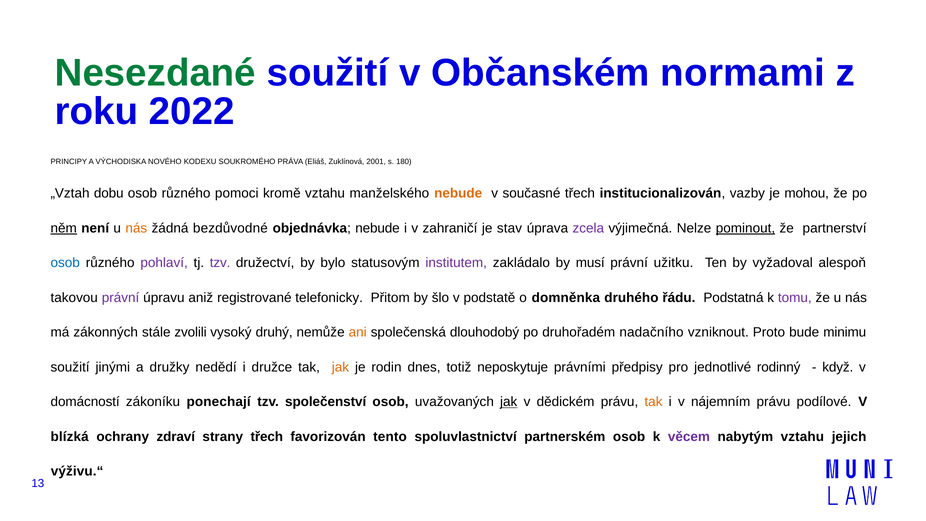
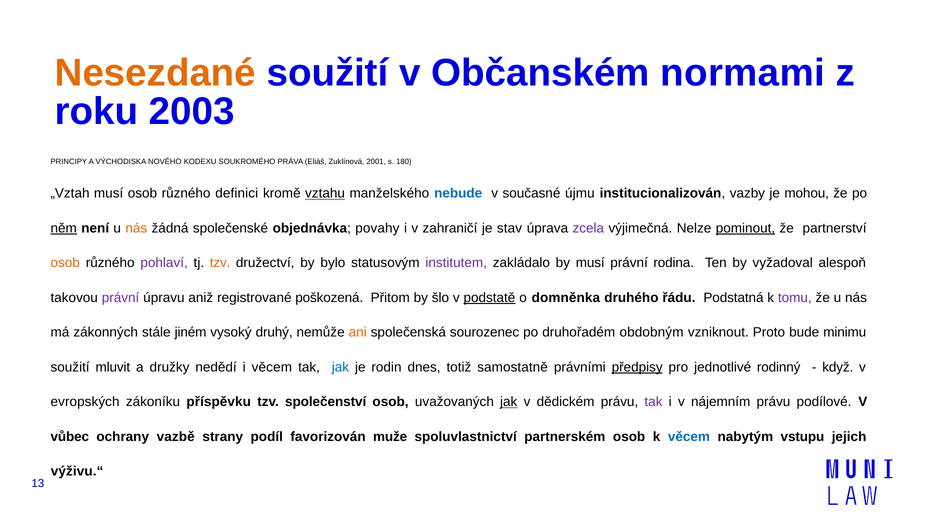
Nesezdané colour: green -> orange
2022: 2022 -> 2003
„Vztah dobu: dobu -> musí
pomoci: pomoci -> definici
vztahu at (325, 193) underline: none -> present
nebude at (458, 193) colour: orange -> blue
současné třech: třech -> újmu
bezdůvodné: bezdůvodné -> společenské
objednávka nebude: nebude -> povahy
osob at (65, 263) colour: blue -> orange
tzv at (220, 263) colour: purple -> orange
užitku: užitku -> rodina
telefonicky: telefonicky -> poškozená
podstatě underline: none -> present
zvolili: zvolili -> jiném
dlouhodobý: dlouhodobý -> sourozenec
nadačního: nadačního -> obdobným
jinými: jinými -> mluvit
i družce: družce -> věcem
jak at (340, 367) colour: orange -> blue
neposkytuje: neposkytuje -> samostatně
předpisy underline: none -> present
domácností: domácností -> evropských
ponechají: ponechají -> příspěvku
tak at (653, 402) colour: orange -> purple
blízká: blízká -> vůbec
zdraví: zdraví -> vazbě
strany třech: třech -> podíl
tento: tento -> muže
věcem at (689, 437) colour: purple -> blue
nabytým vztahu: vztahu -> vstupu
